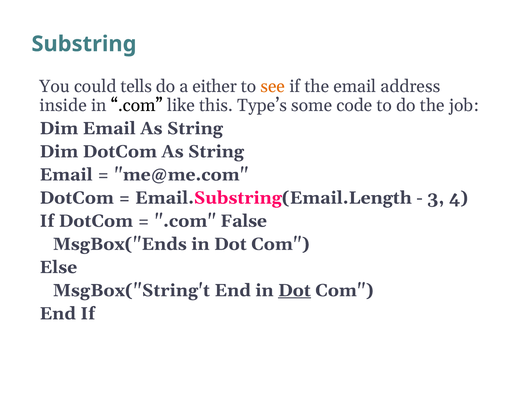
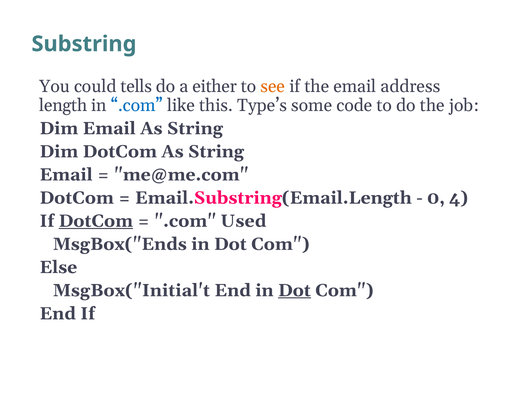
inside: inside -> length
.com at (137, 105) colour: black -> blue
3: 3 -> 0
DotCom at (96, 221) underline: none -> present
False: False -> Used
MsgBox("String't: MsgBox("String't -> MsgBox("Initial't
